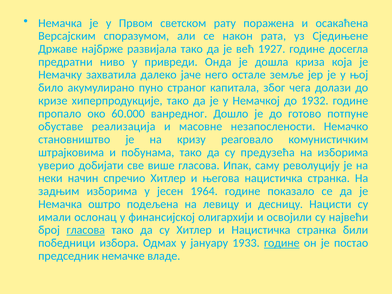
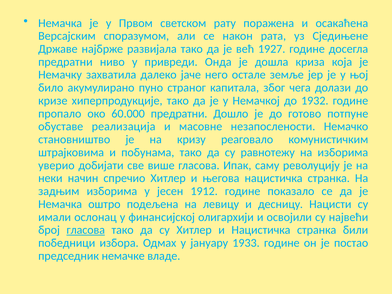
60.000 ванредног: ванредног -> предратни
предузећа: предузећа -> равнотежу
1964: 1964 -> 1912
године at (282, 243) underline: present -> none
